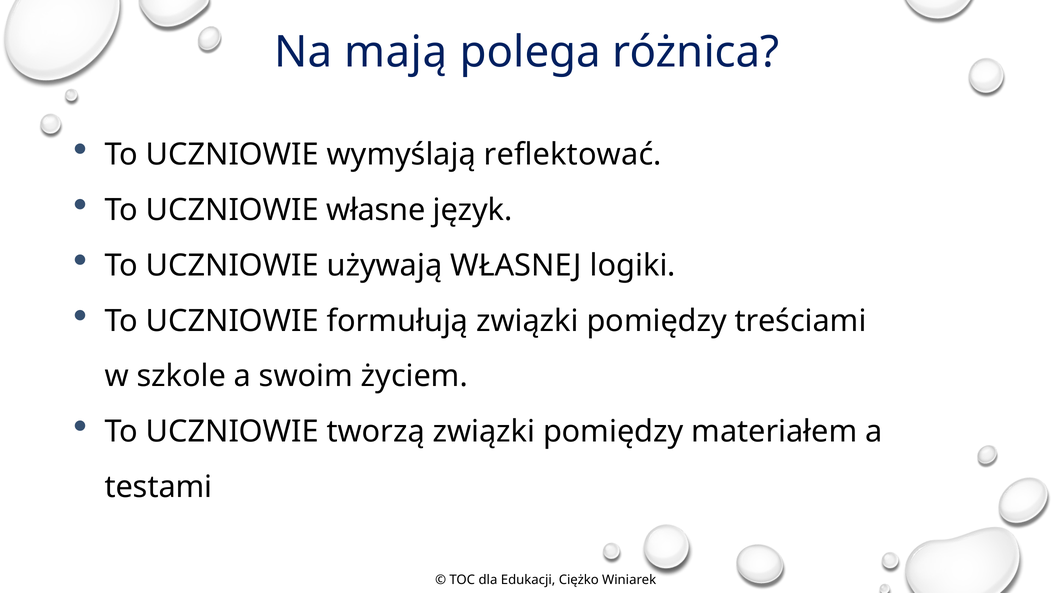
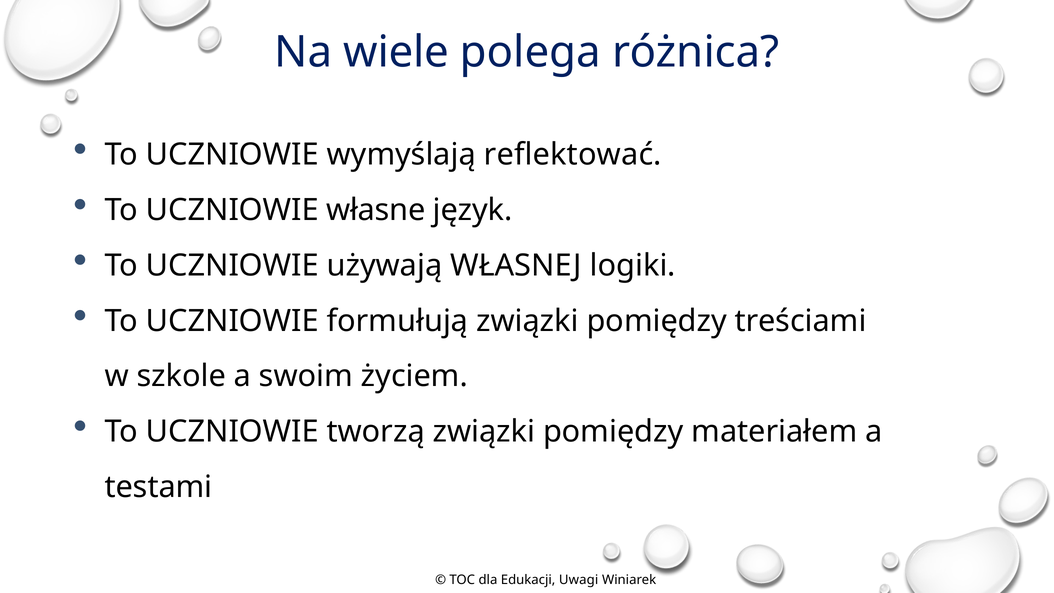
mają: mają -> wiele
Ciężko: Ciężko -> Uwagi
